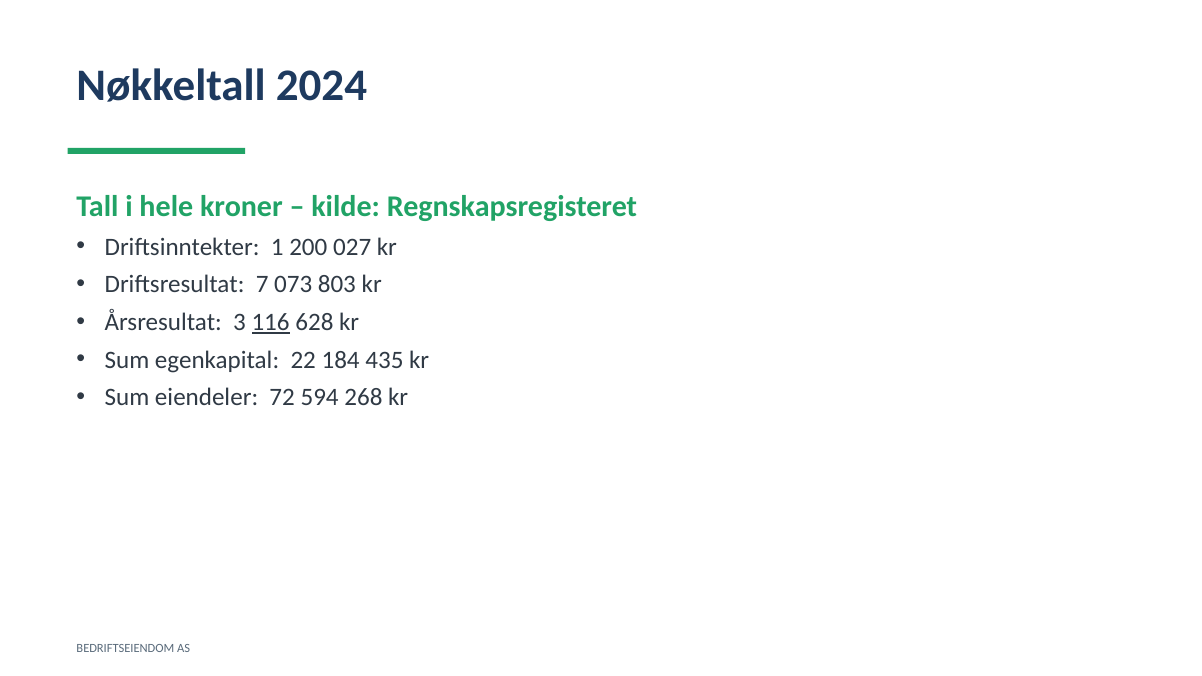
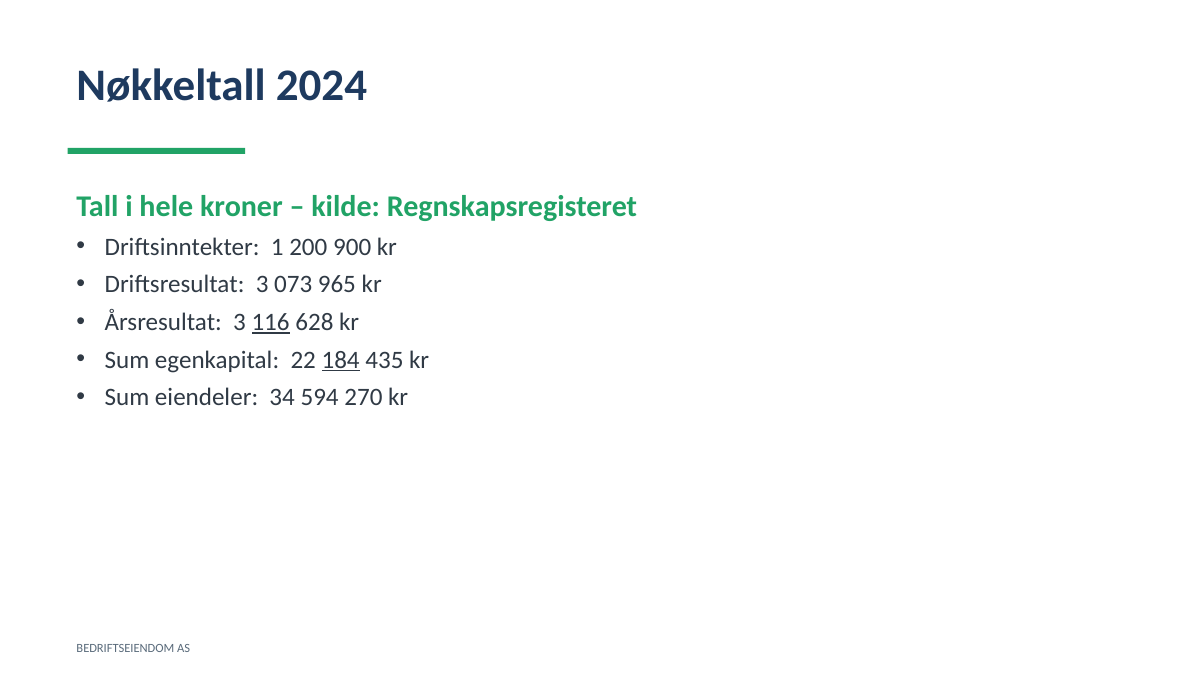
027: 027 -> 900
Driftsresultat 7: 7 -> 3
803: 803 -> 965
184 underline: none -> present
72: 72 -> 34
268: 268 -> 270
